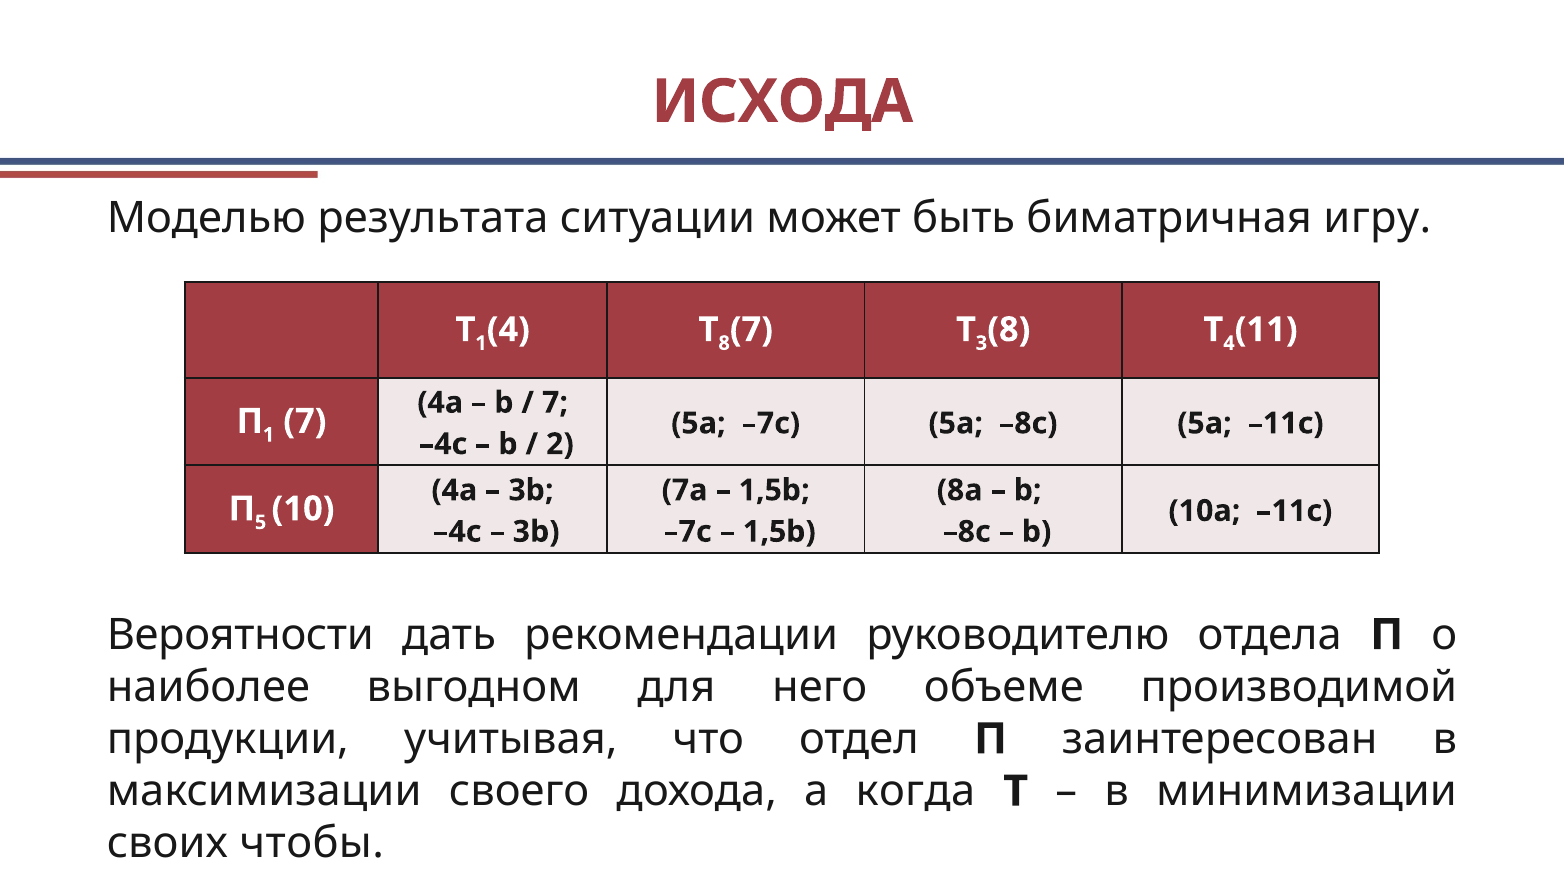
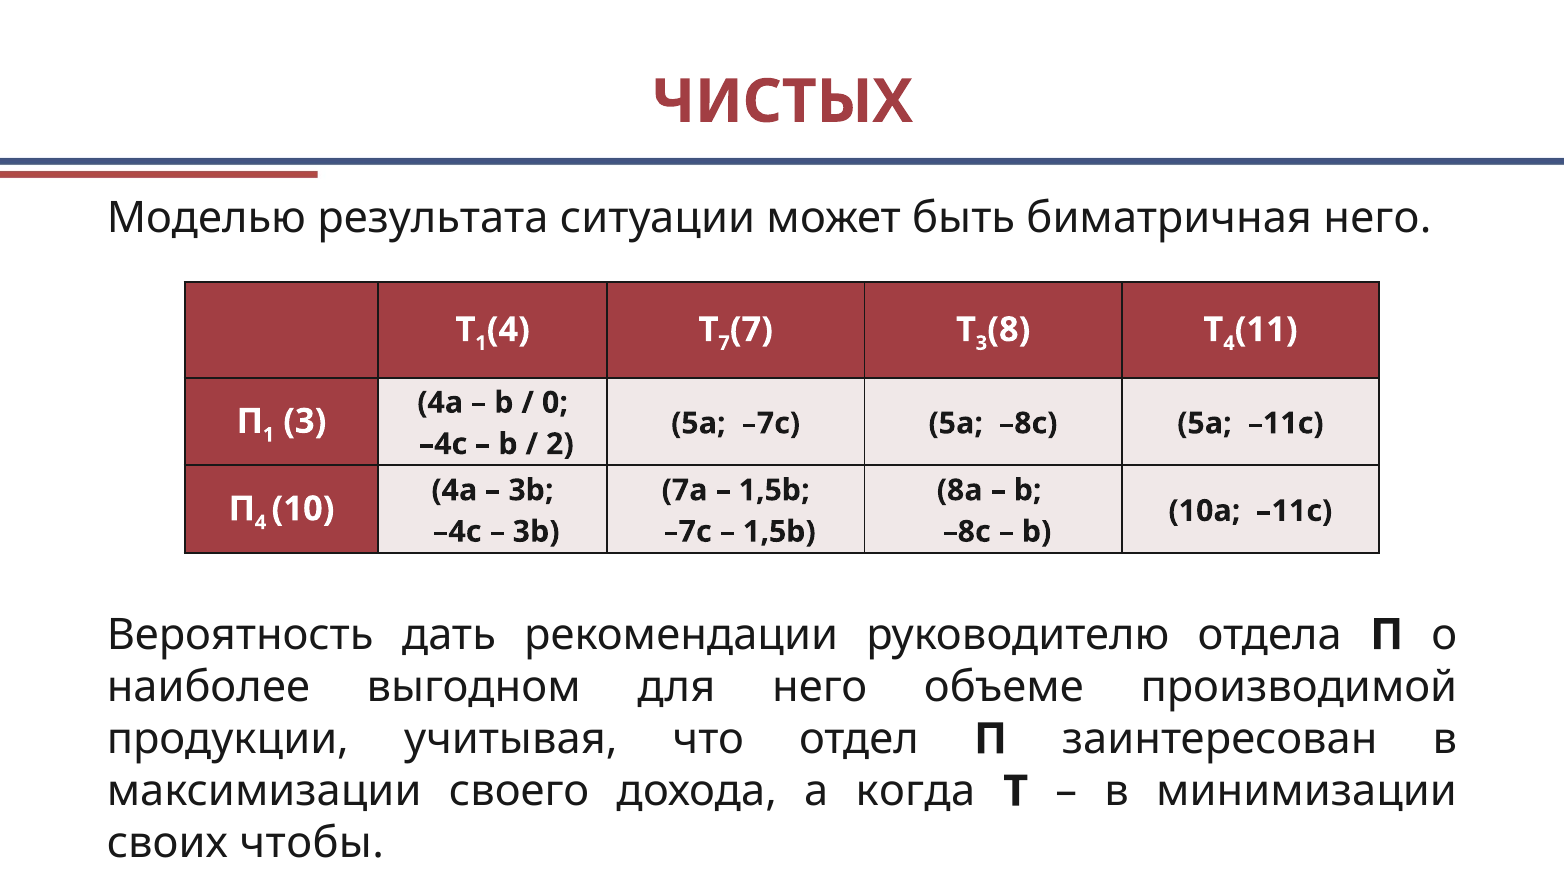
ИСХОДА: ИСХОДА -> ЧИСТЫХ
биматричная игру: игру -> него
Т 8: 8 -> 7
7 at (555, 403): 7 -> 0
7 at (305, 421): 7 -> 3
П 5: 5 -> 4
Вероятности: Вероятности -> Вероятность
